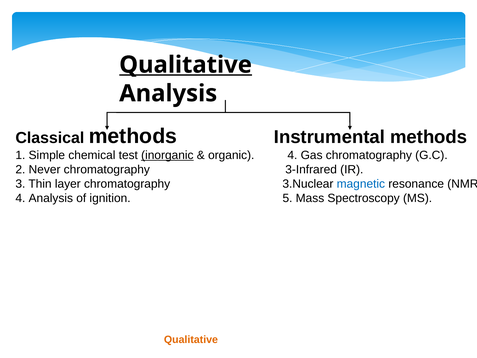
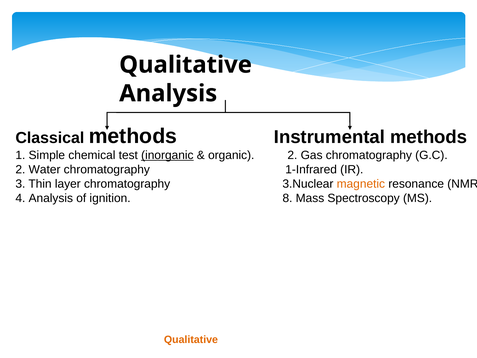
Qualitative at (186, 65) underline: present -> none
organic 4: 4 -> 2
Never: Never -> Water
3-Infrared: 3-Infrared -> 1-Infrared
magnetic colour: blue -> orange
5: 5 -> 8
